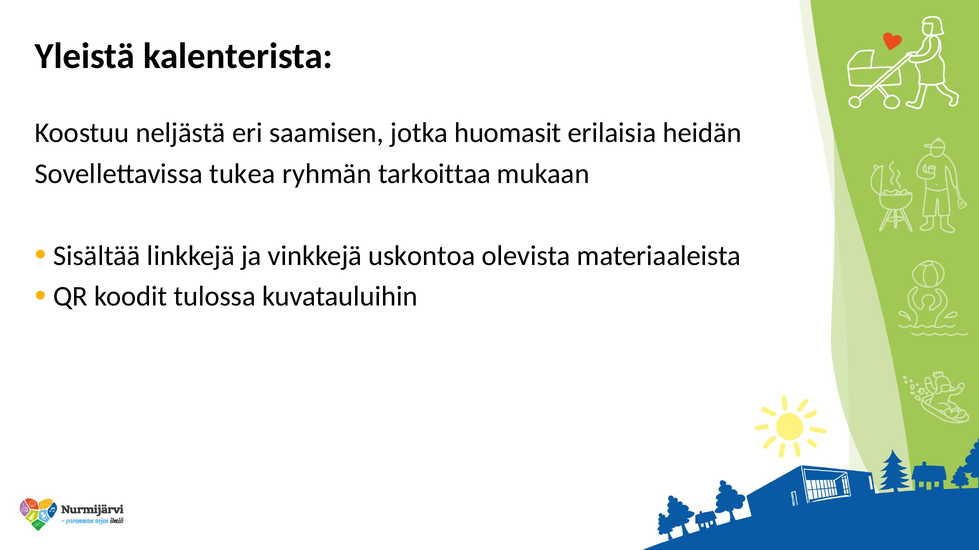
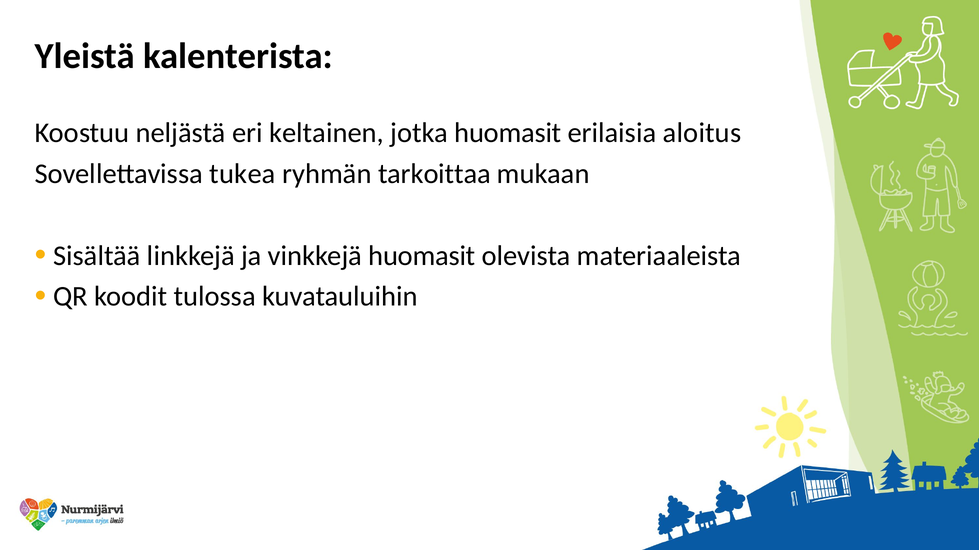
saamisen: saamisen -> keltainen
heidän: heidän -> aloitus
vinkkejä uskontoa: uskontoa -> huomasit
